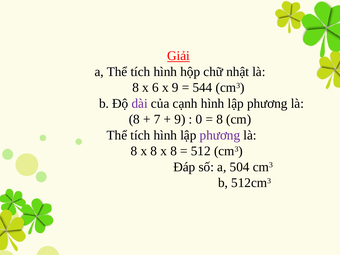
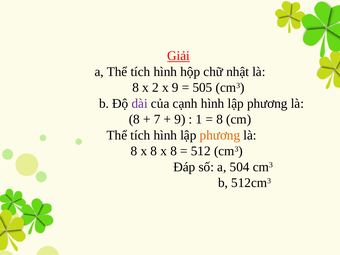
6: 6 -> 2
544: 544 -> 505
0: 0 -> 1
phương at (220, 135) colour: purple -> orange
